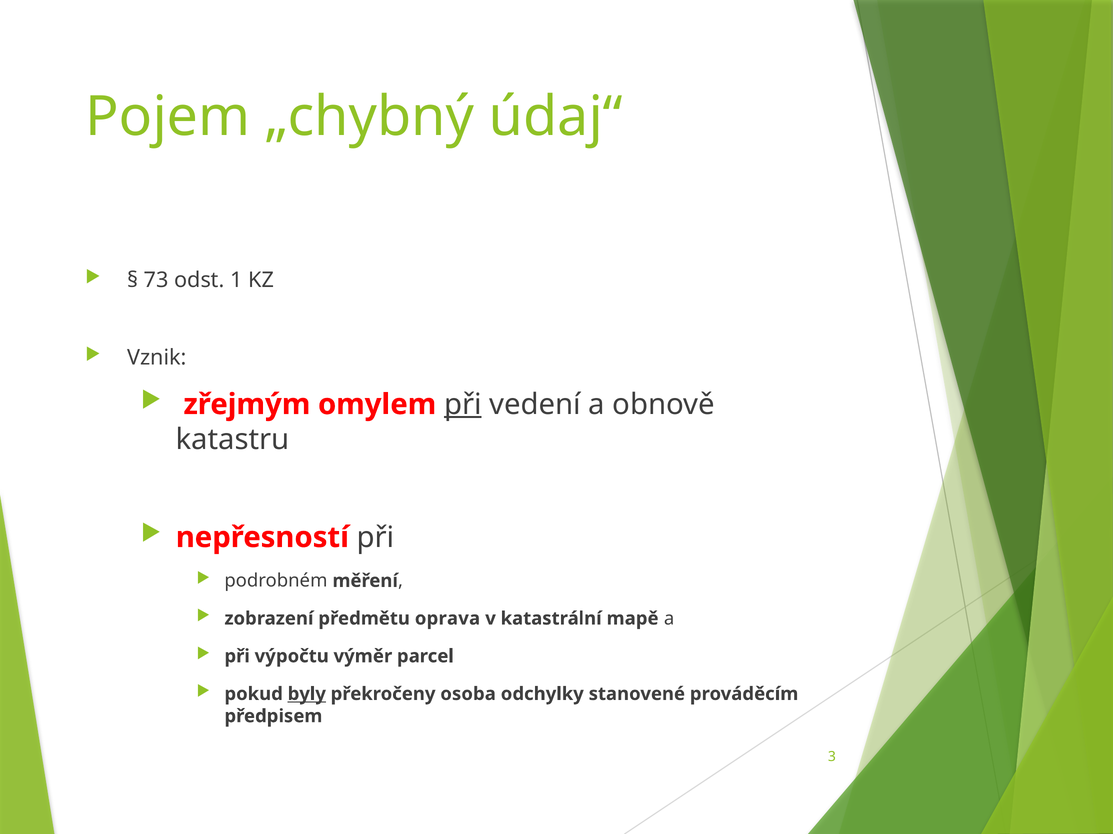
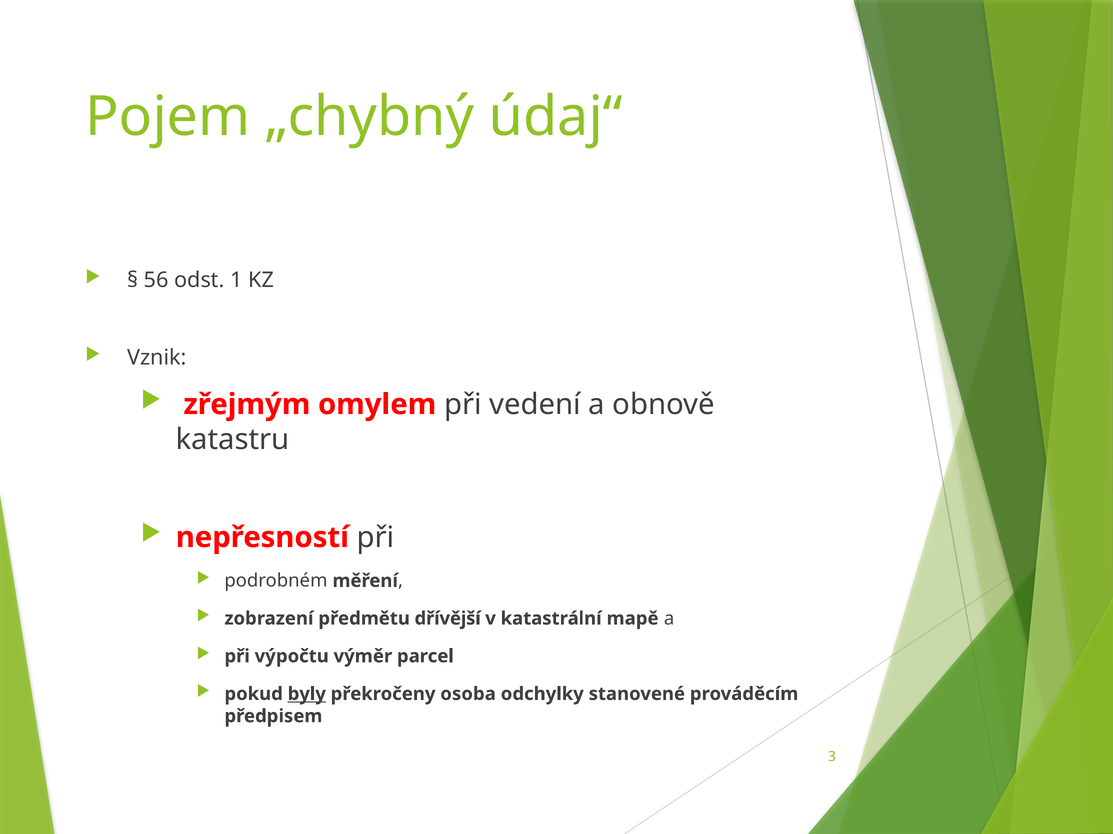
73: 73 -> 56
při at (463, 405) underline: present -> none
oprava: oprava -> dřívější
